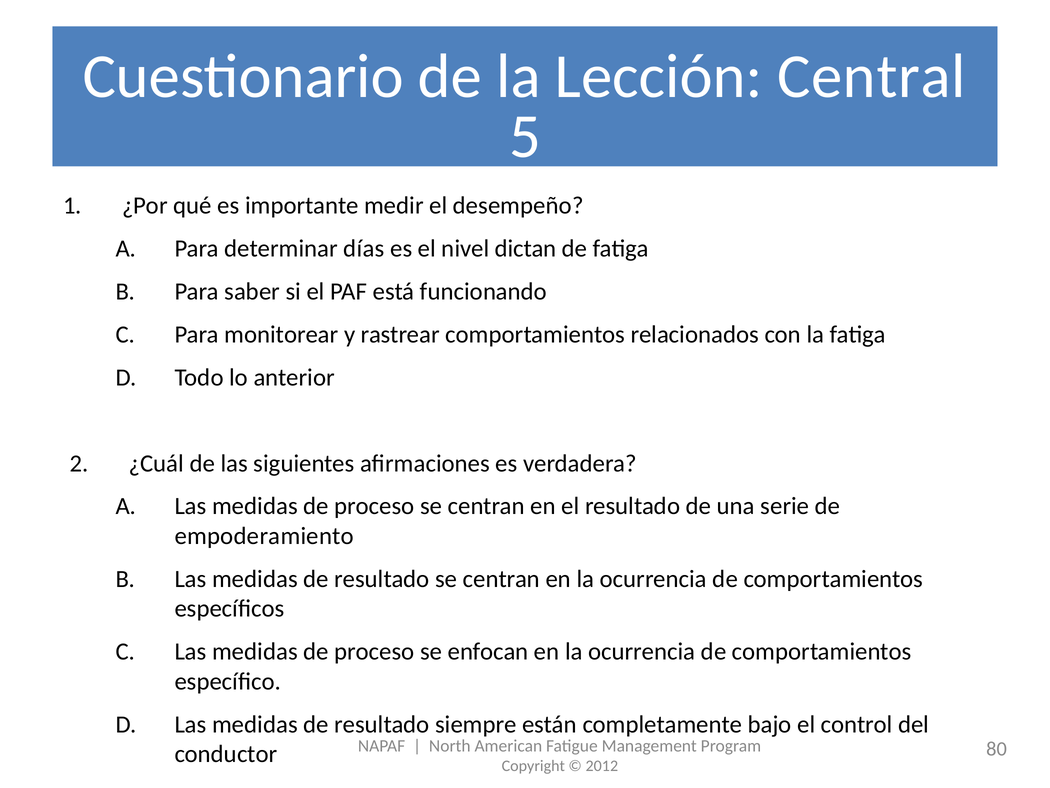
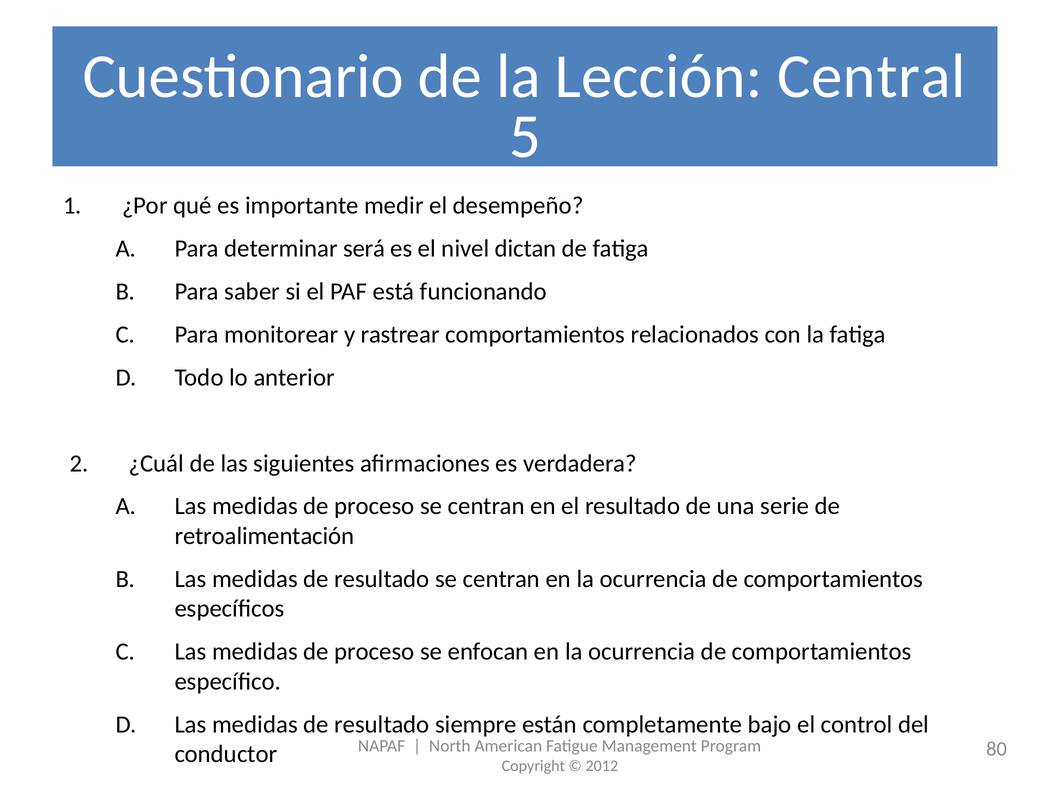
días: días -> será
empoderamiento: empoderamiento -> retroalimentación
